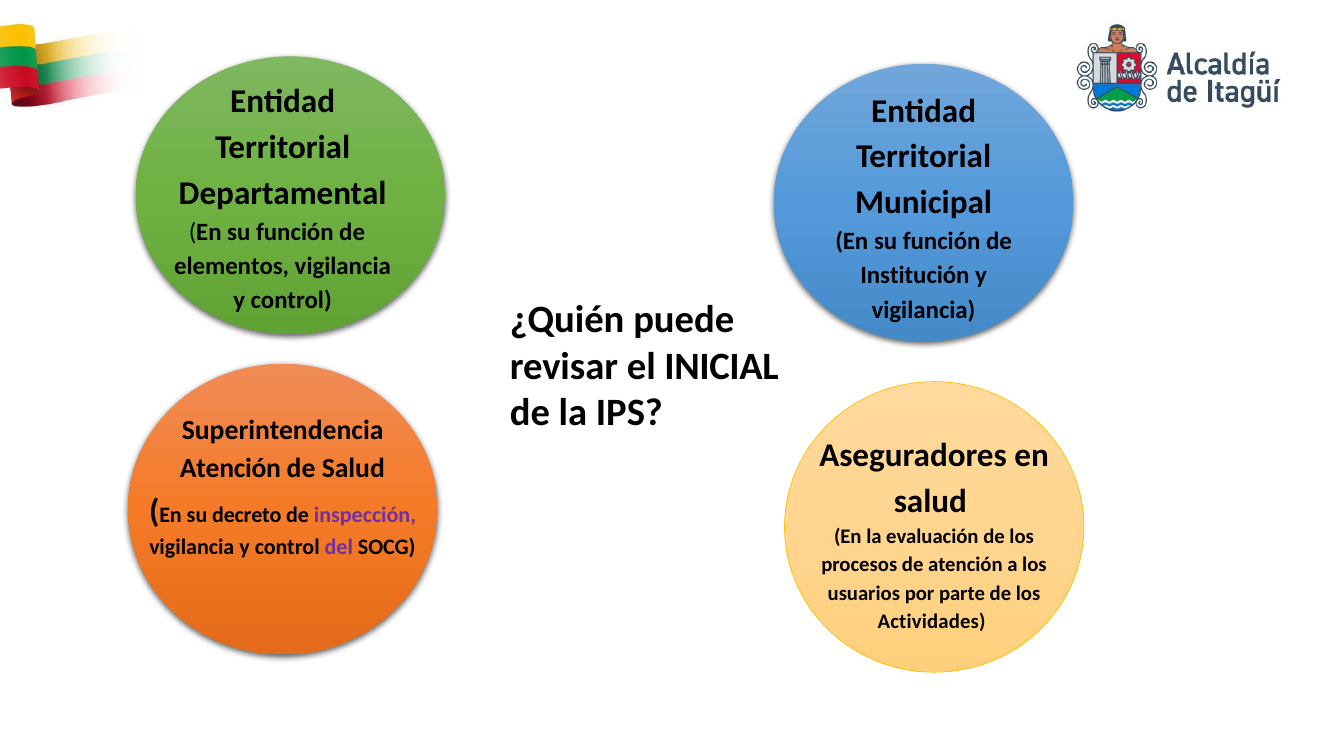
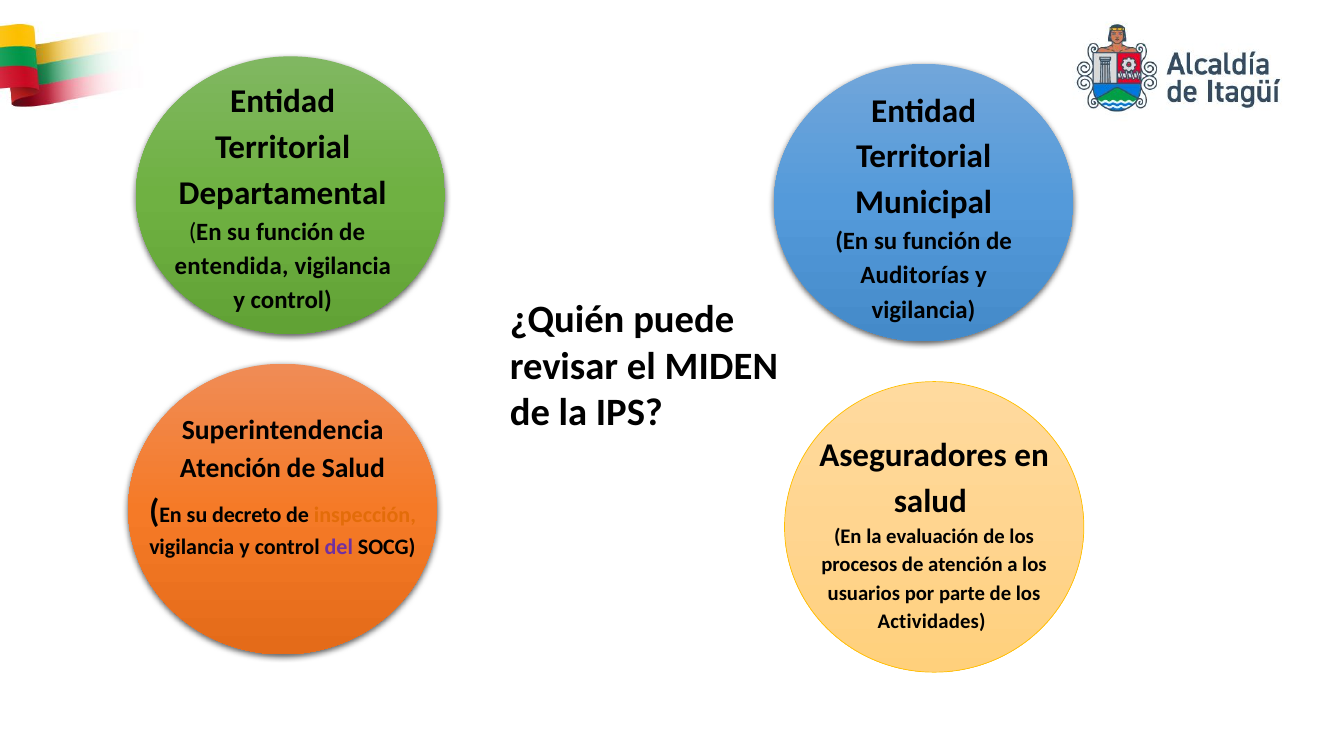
elementos: elementos -> entendida
Institución: Institución -> Auditorías
INICIAL: INICIAL -> MIDEN
inspección colour: purple -> orange
